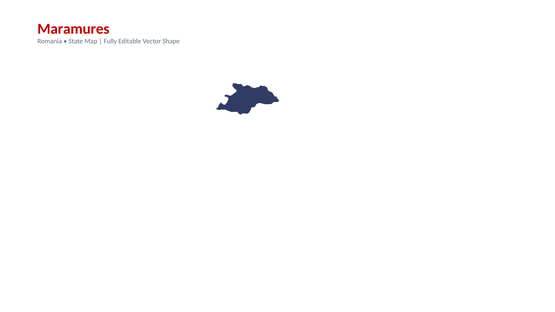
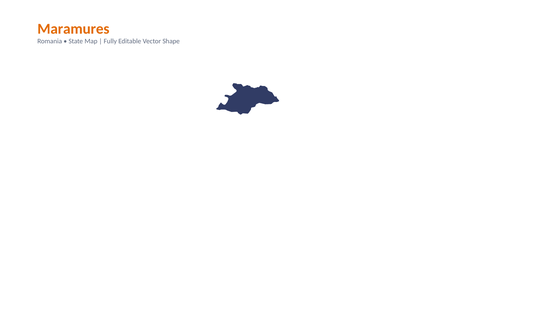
Maramures colour: red -> orange
